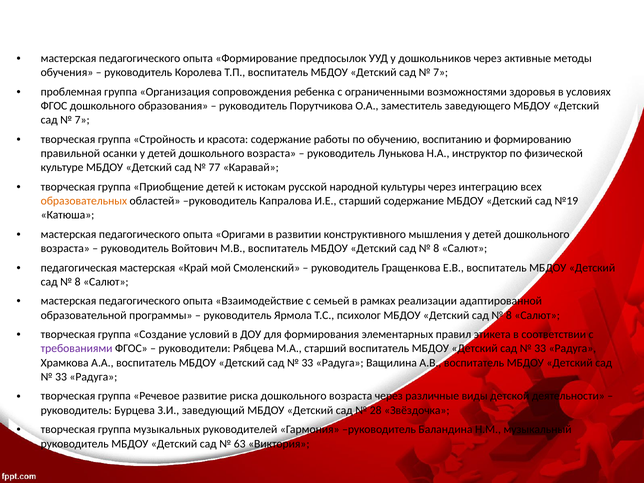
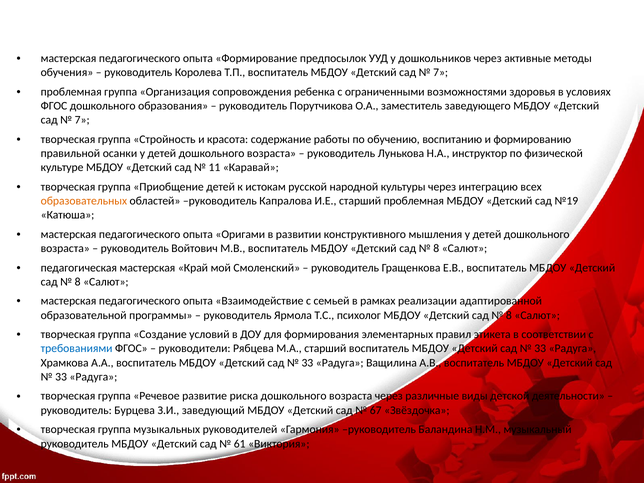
77: 77 -> 11
старший содержание: содержание -> проблемная
требованиями colour: purple -> blue
28: 28 -> 67
63: 63 -> 61
